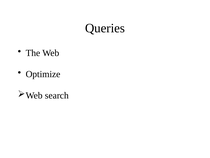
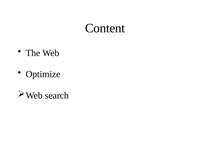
Queries: Queries -> Content
